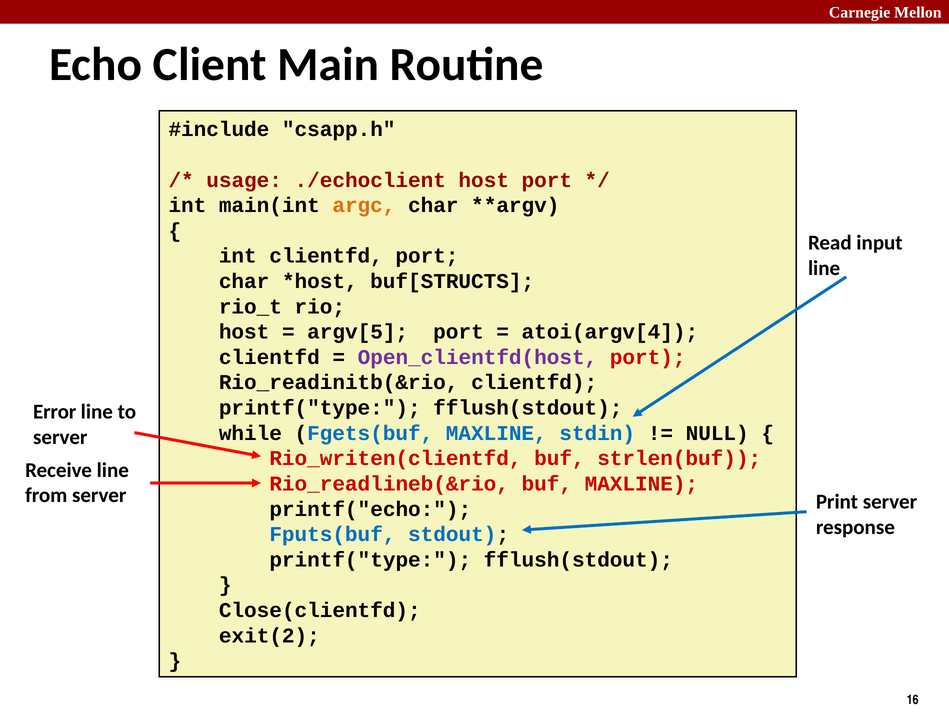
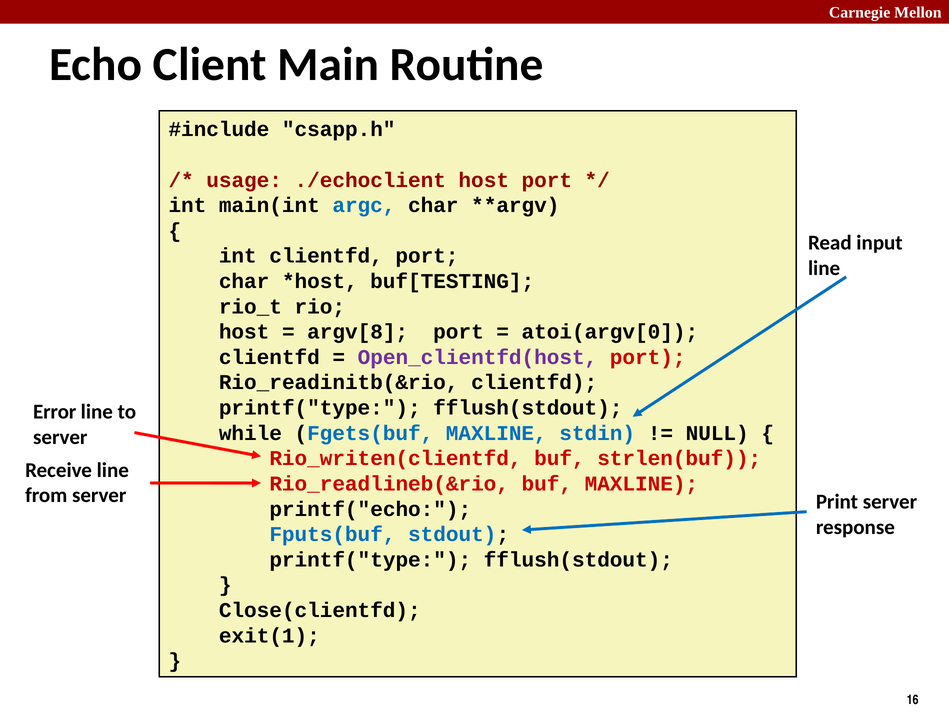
argc colour: orange -> blue
buf[STRUCTS: buf[STRUCTS -> buf[TESTING
argv[5: argv[5 -> argv[8
atoi(argv[4: atoi(argv[4 -> atoi(argv[0
exit(2: exit(2 -> exit(1
